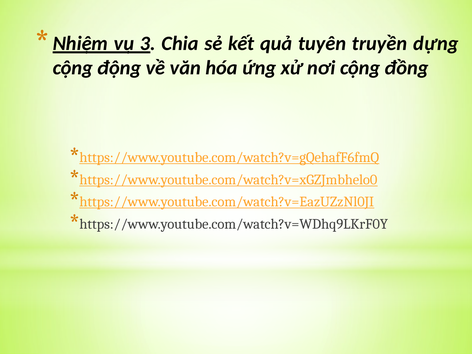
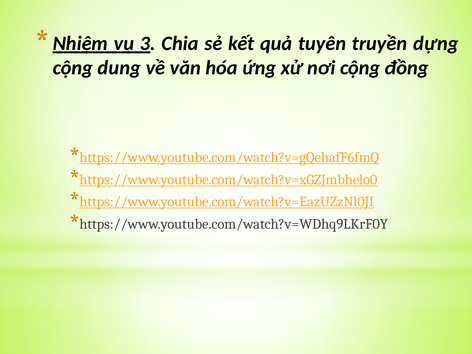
động: động -> dung
